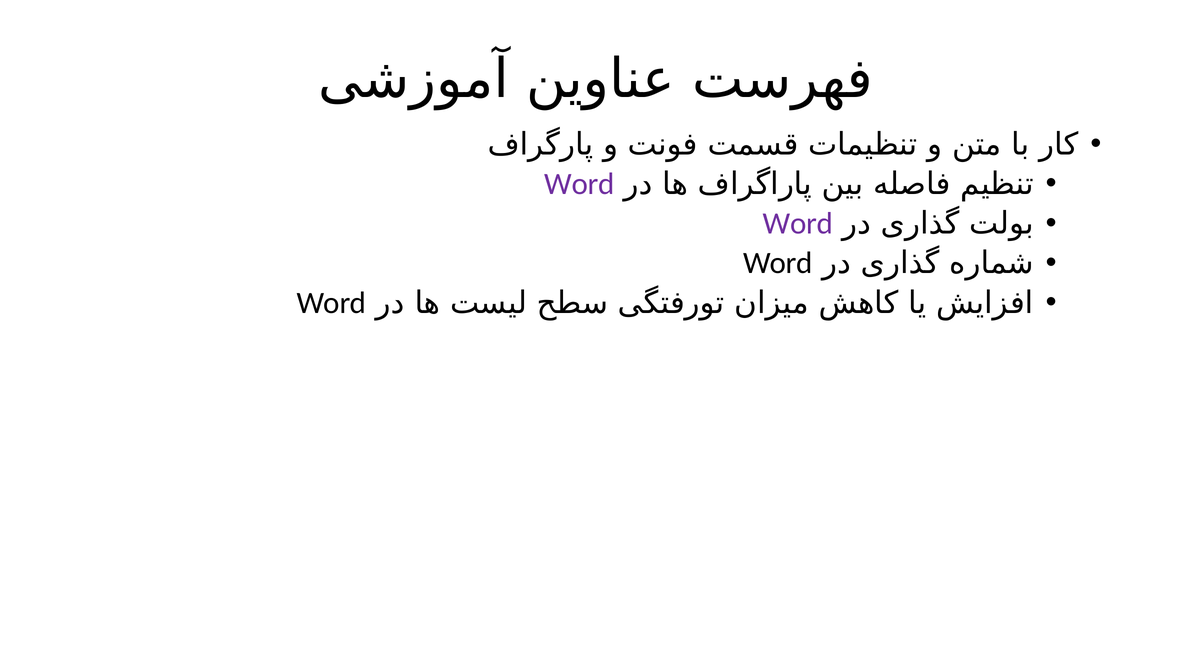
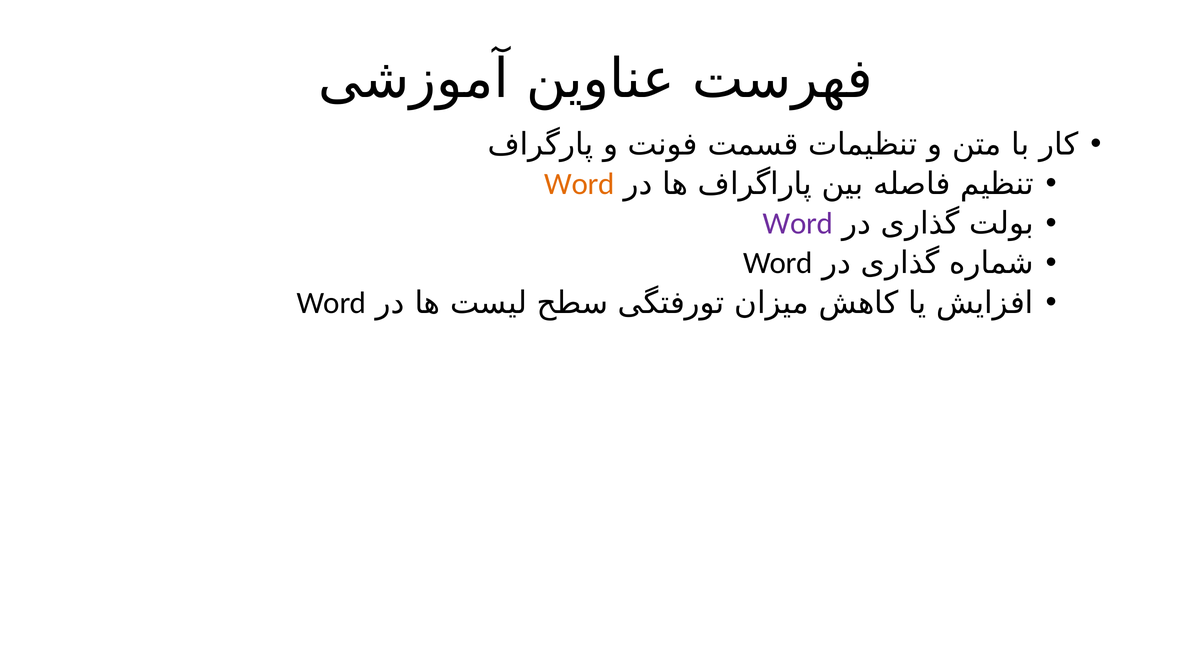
Word at (579, 184) colour: purple -> orange
